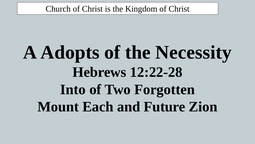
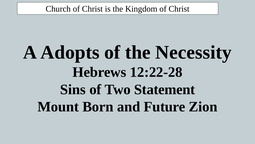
Into: Into -> Sins
Forgotten: Forgotten -> Statement
Each: Each -> Born
